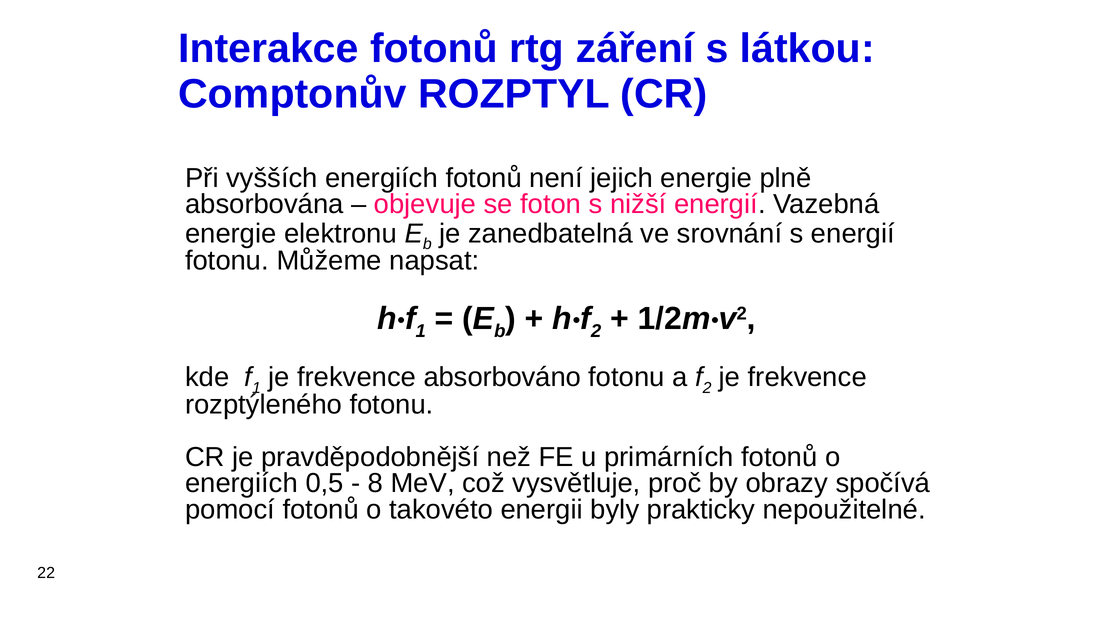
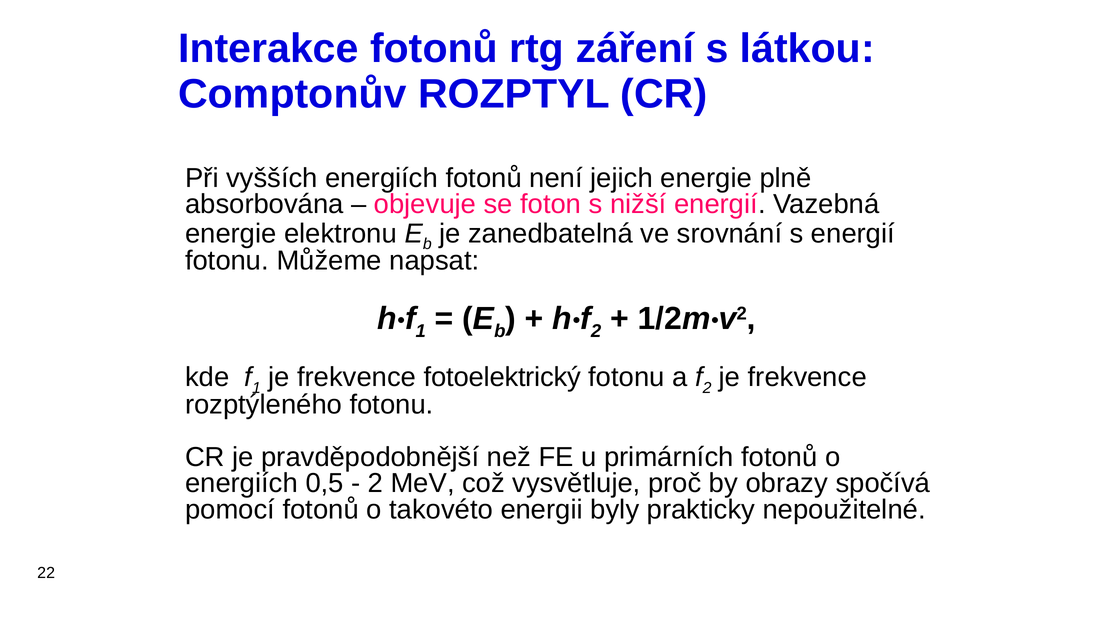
absorbováno: absorbováno -> fotoelektrický
8 at (375, 483): 8 -> 2
